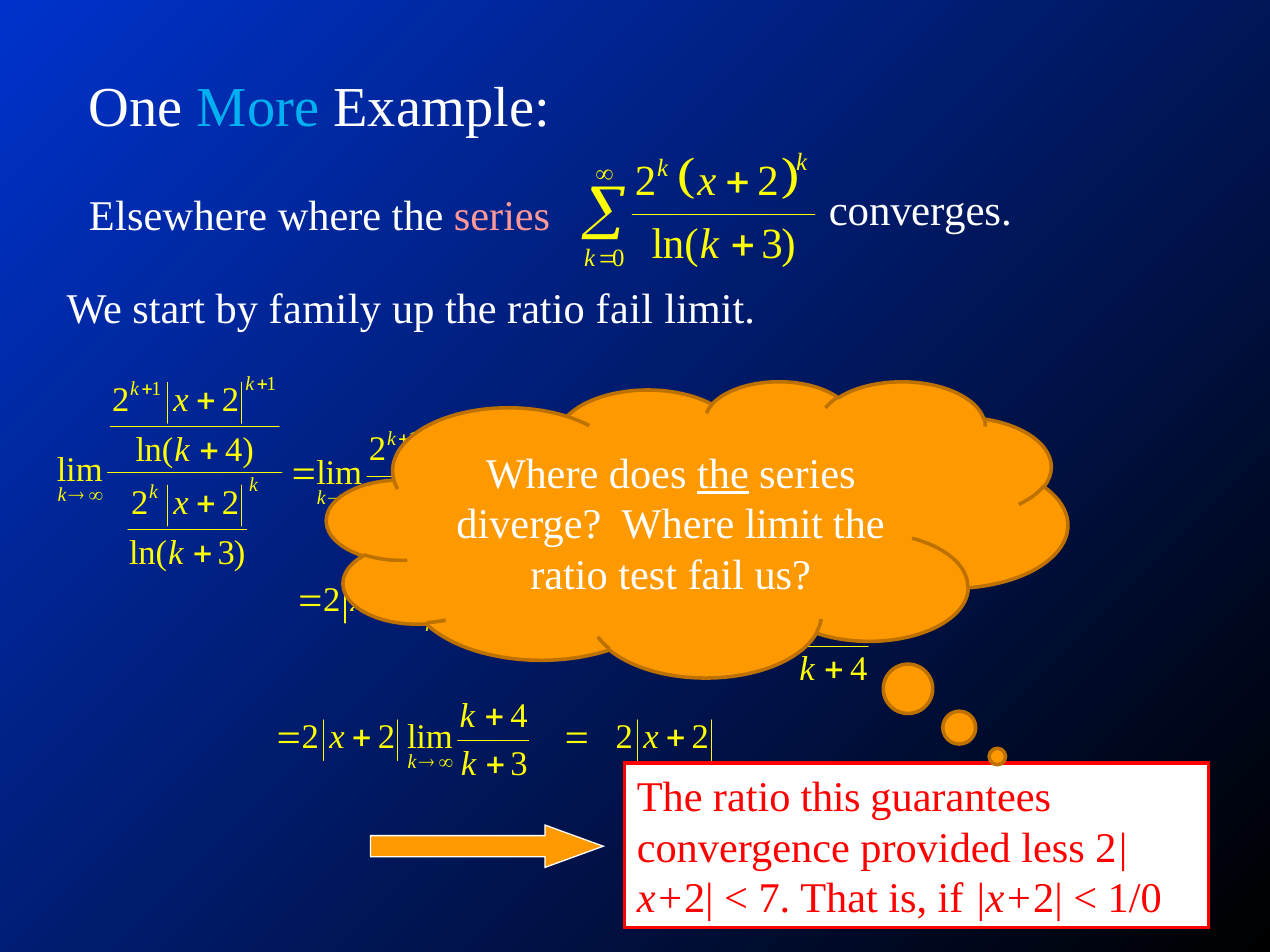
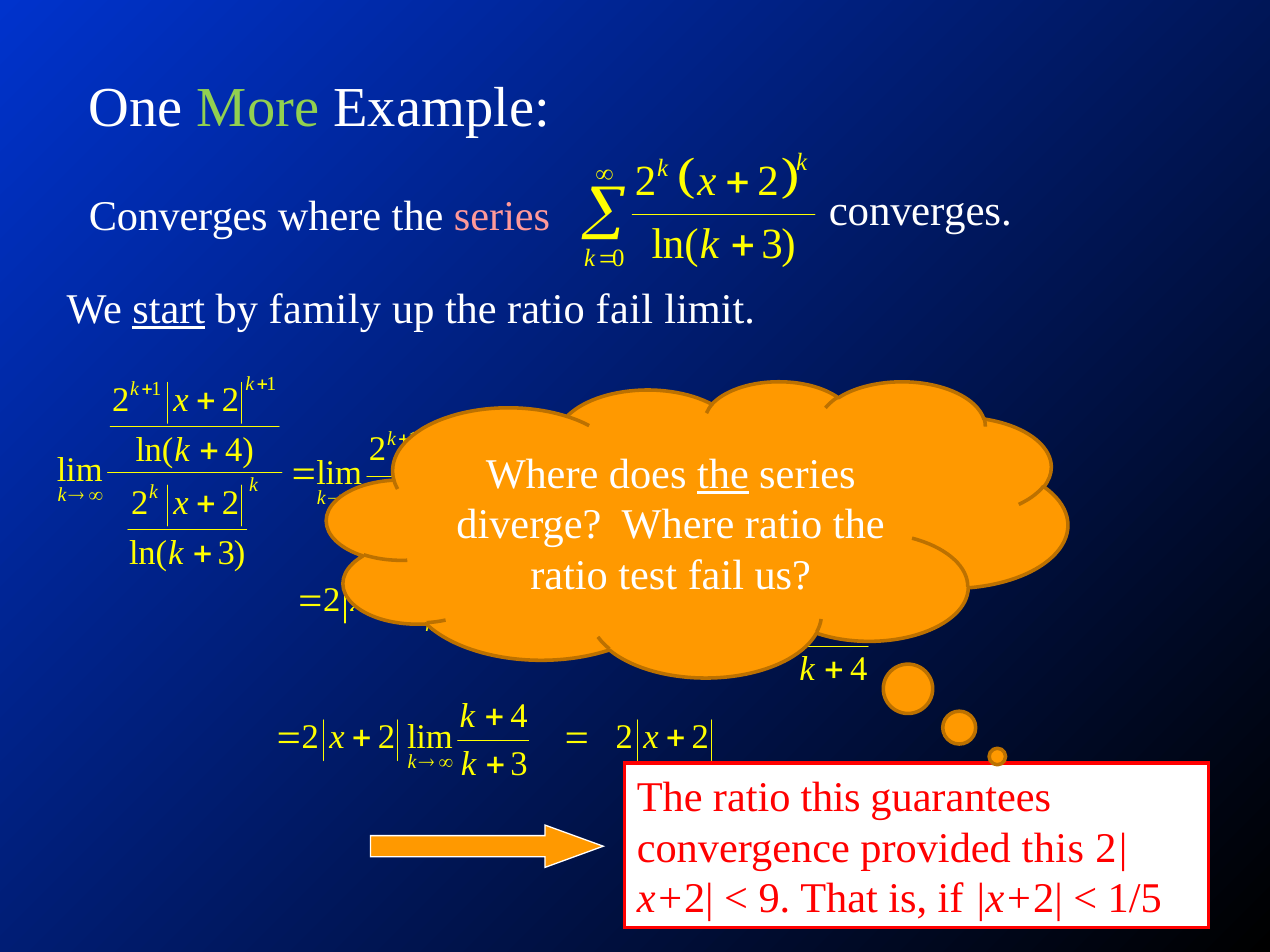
More colour: light blue -> light green
Elsewhere at (178, 217): Elsewhere -> Converges
start underline: none -> present
limit at (784, 525): limit -> ratio
provided less: less -> this
7: 7 -> 9
1/0: 1/0 -> 1/5
